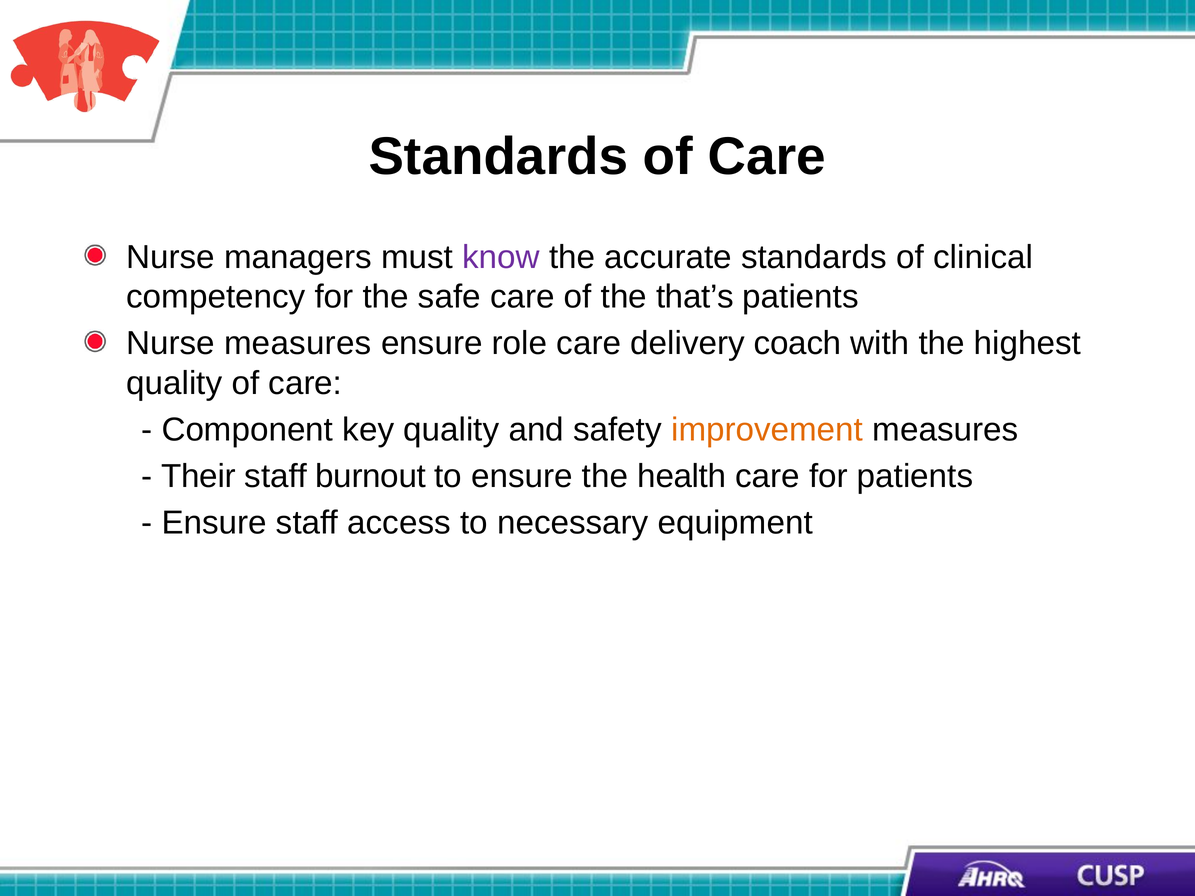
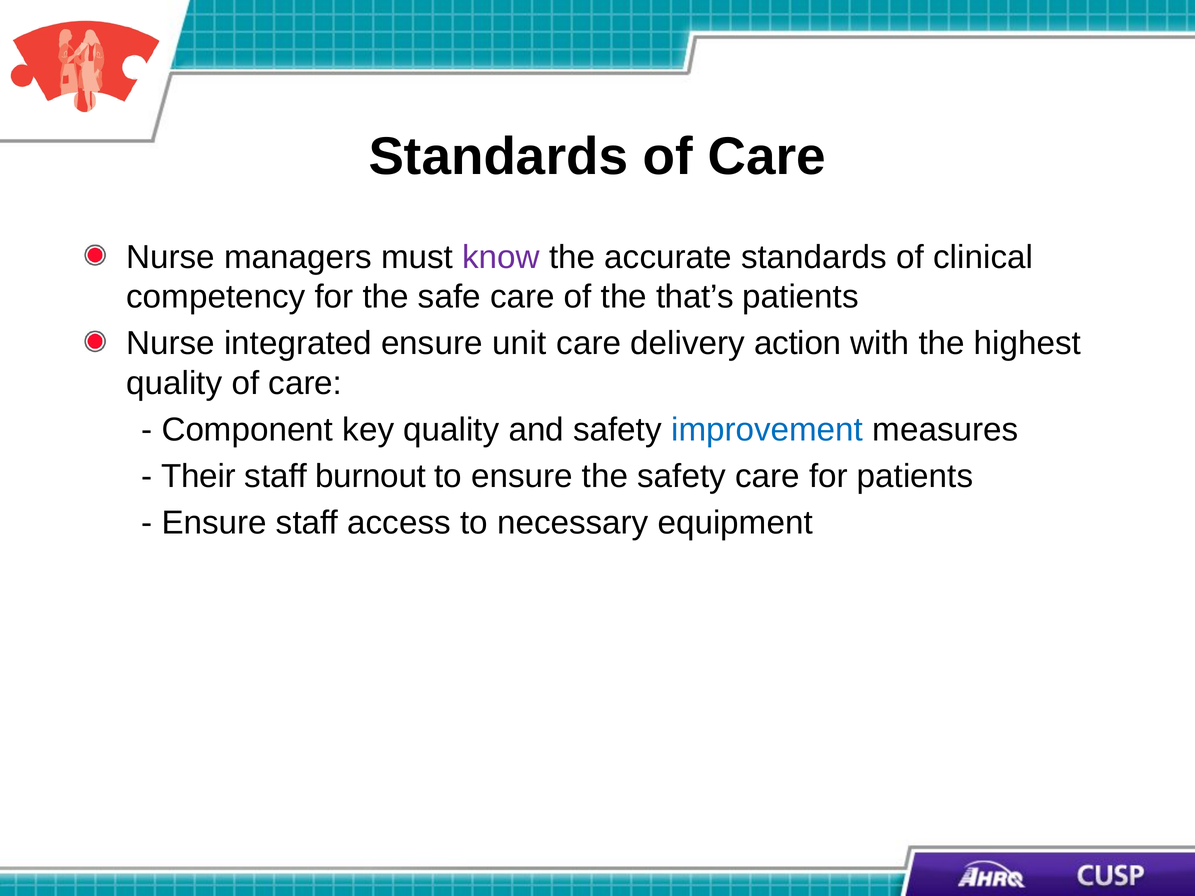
Nurse measures: measures -> integrated
role: role -> unit
coach: coach -> action
improvement colour: orange -> blue
the health: health -> safety
